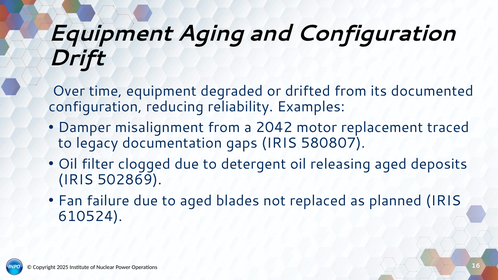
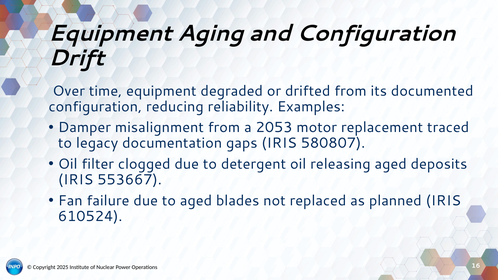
2042: 2042 -> 2053
502869: 502869 -> 553667
